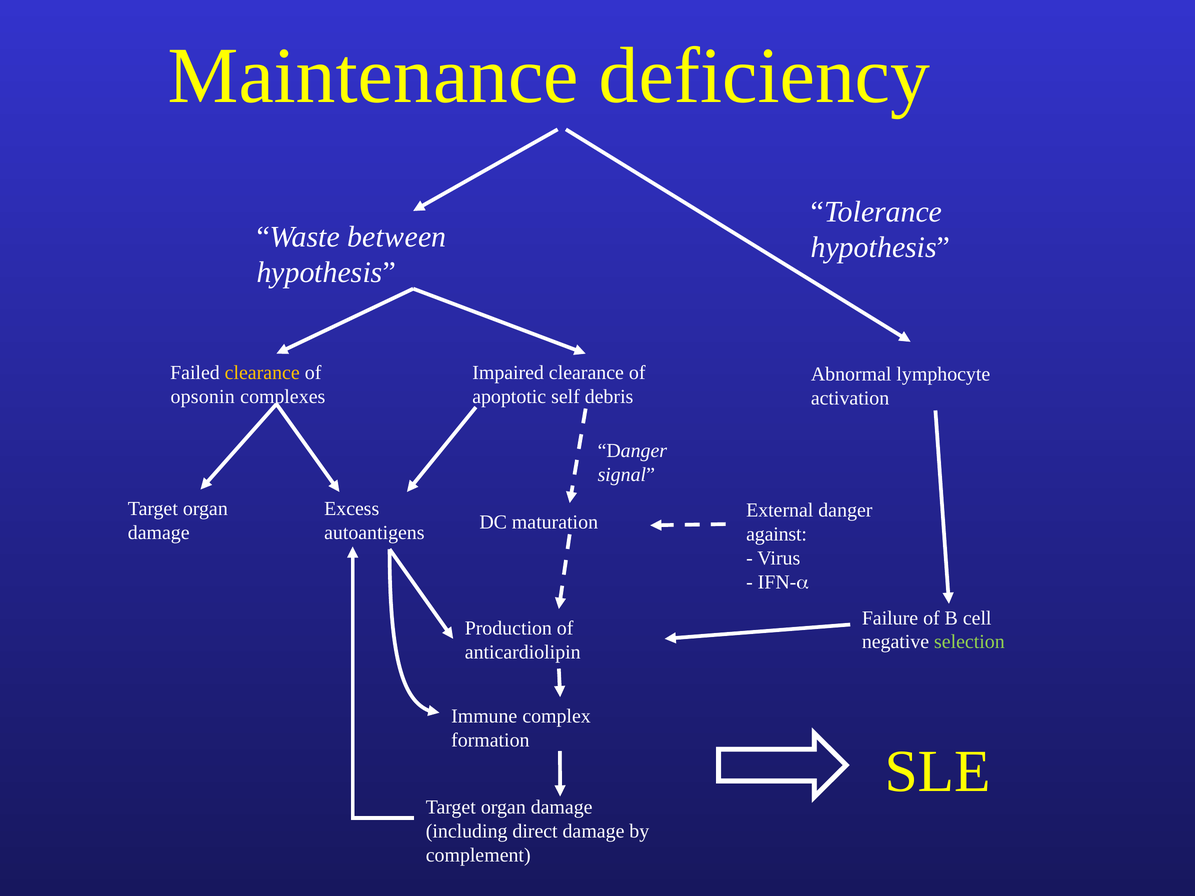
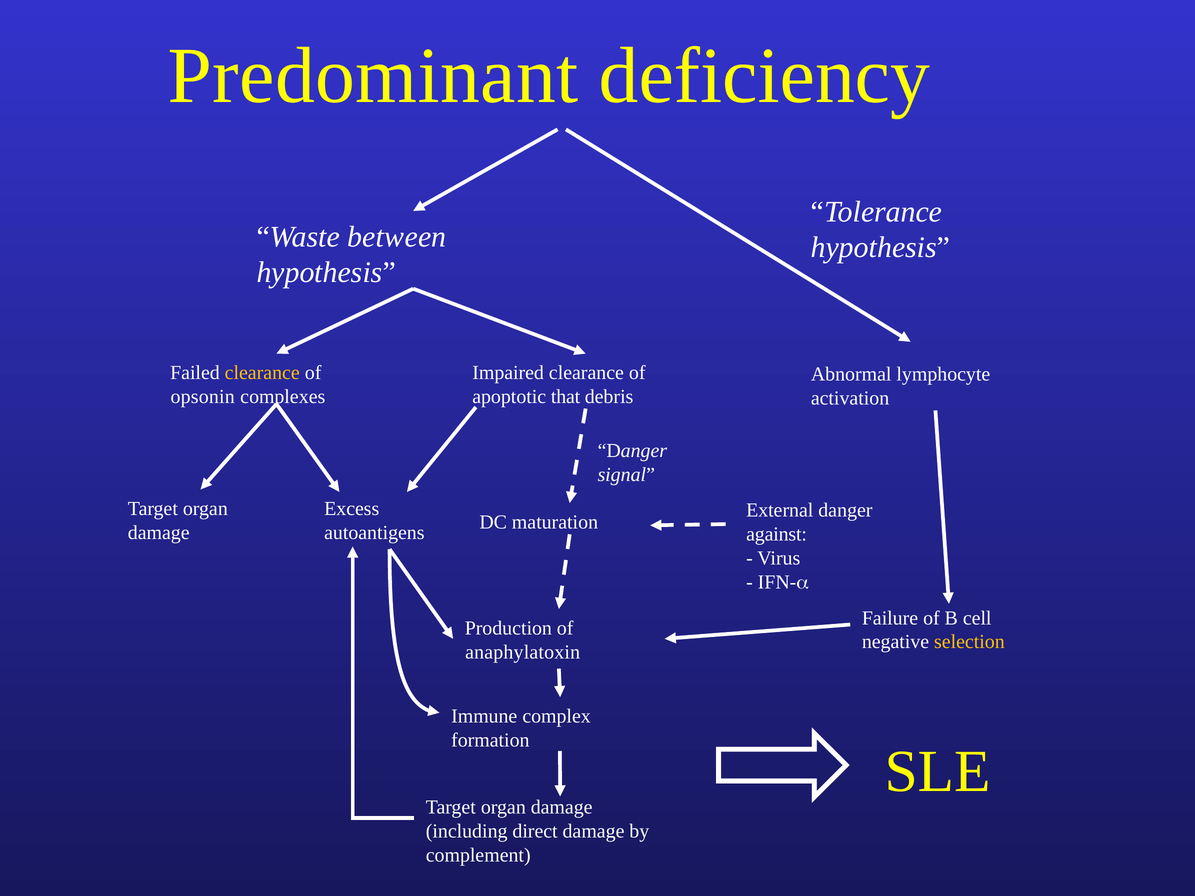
Maintenance: Maintenance -> Predominant
self: self -> that
selection colour: light green -> yellow
anticardiolipin: anticardiolipin -> anaphylatoxin
